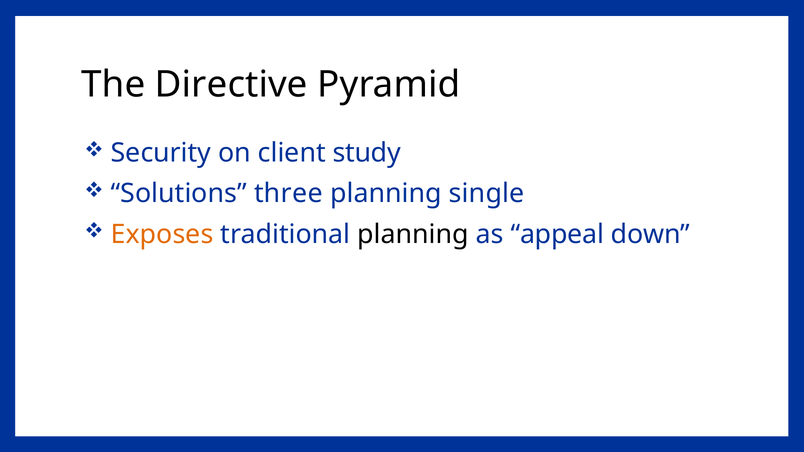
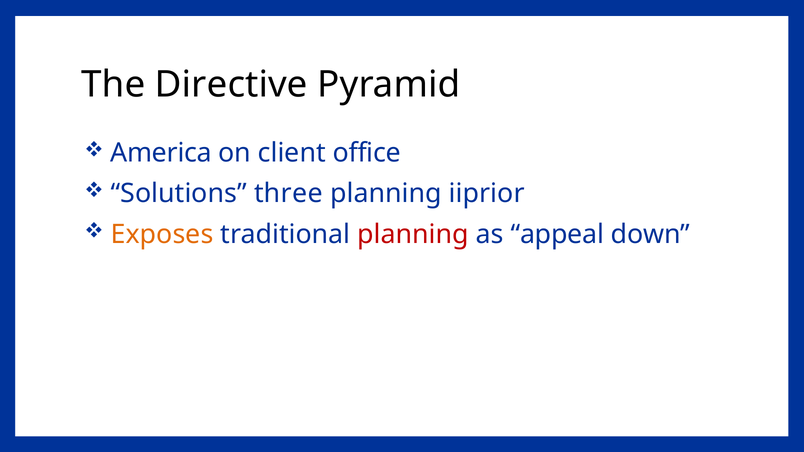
Security: Security -> America
study: study -> office
single: single -> iiprior
planning at (413, 234) colour: black -> red
